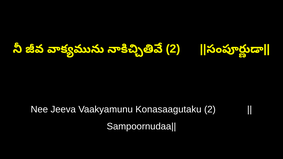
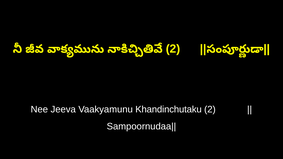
Konasaagutaku: Konasaagutaku -> Khandinchutaku
